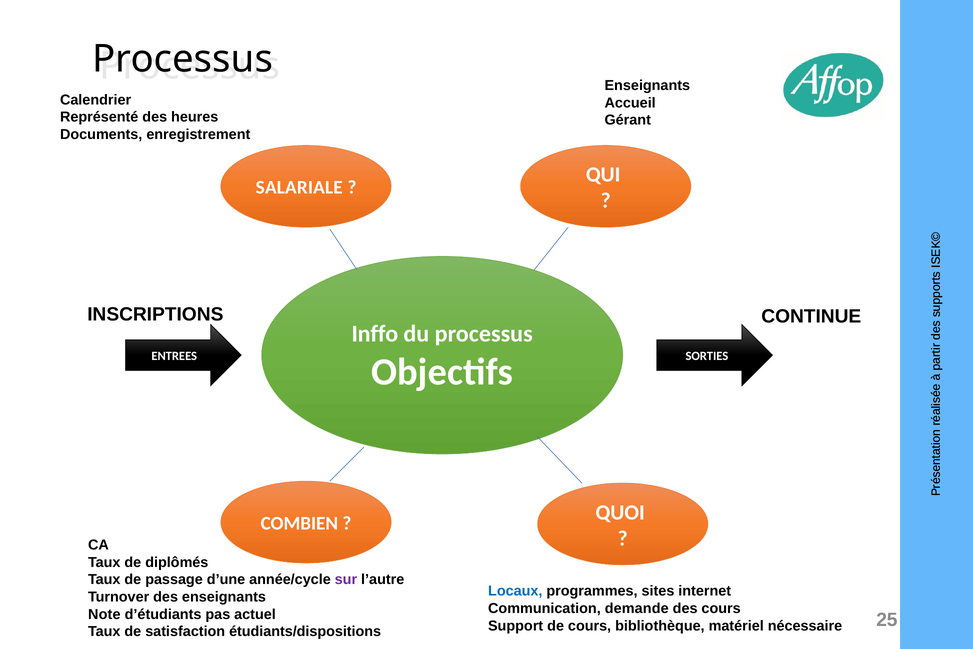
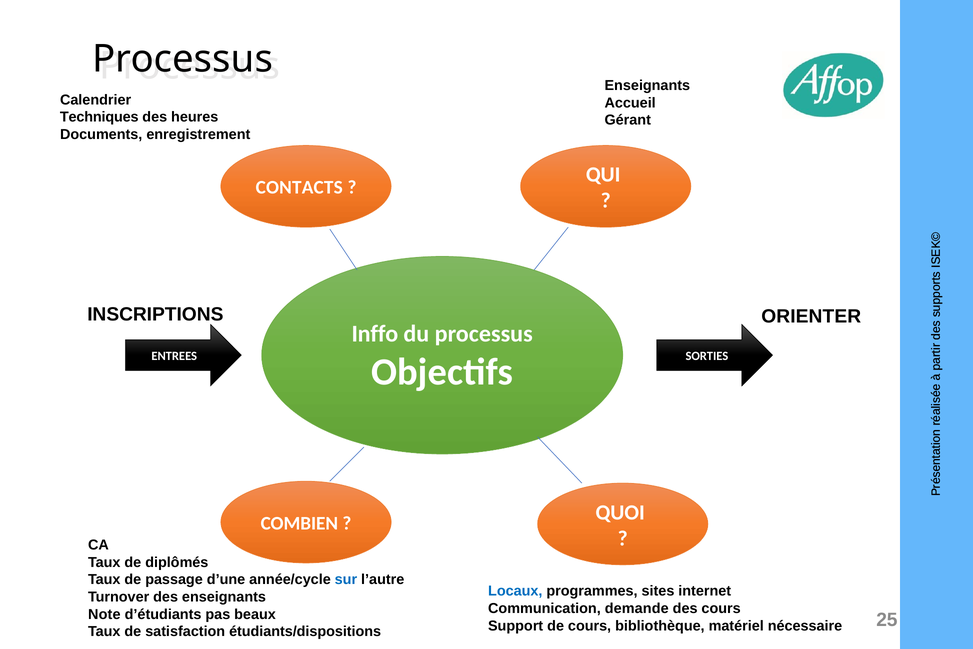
Représenté: Représenté -> Techniques
SALARIALE: SALARIALE -> CONTACTS
CONTINUE: CONTINUE -> ORIENTER
sur colour: purple -> blue
actuel: actuel -> beaux
